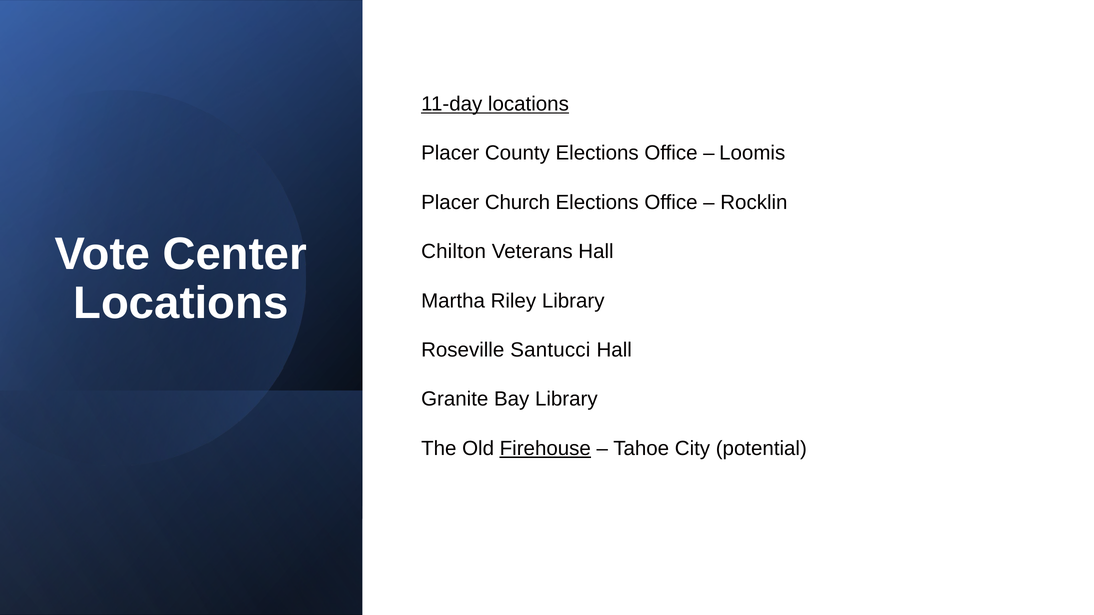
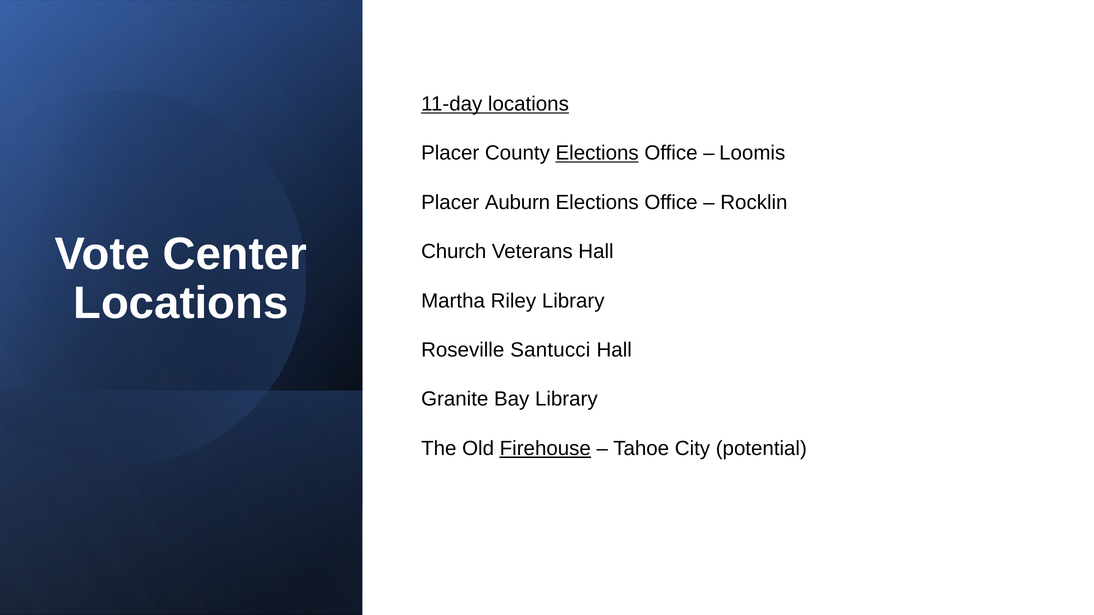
Elections at (597, 153) underline: none -> present
Church: Church -> Auburn
Chilton: Chilton -> Church
